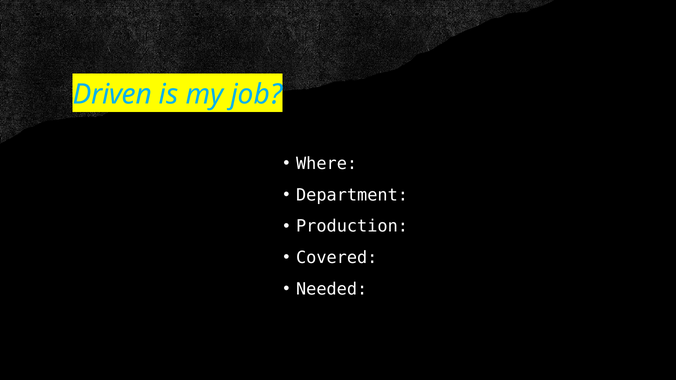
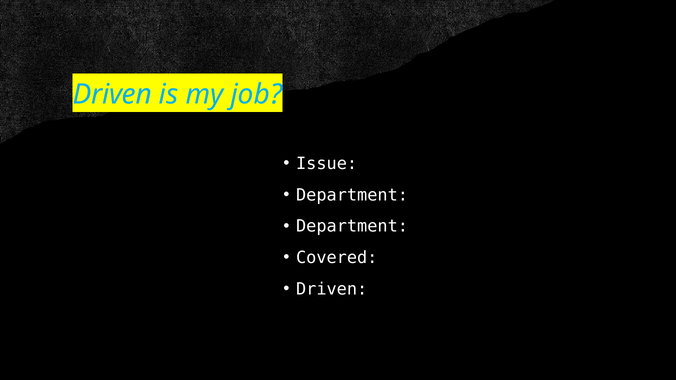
Where: Where -> Issue
Production at (352, 227): Production -> Department
Needed at (332, 289): Needed -> Driven
